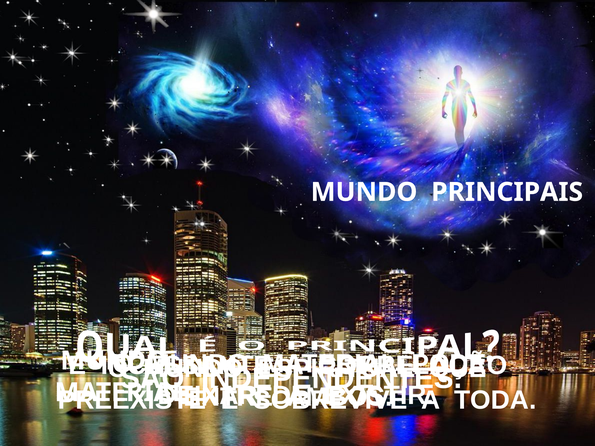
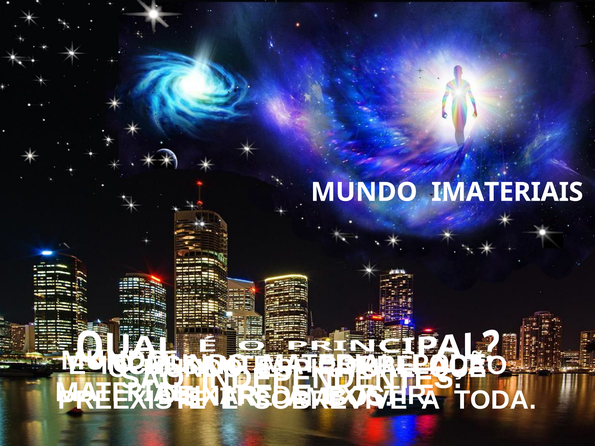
PRINCIPAIS: PRINCIPAIS -> IMATERIAIS
